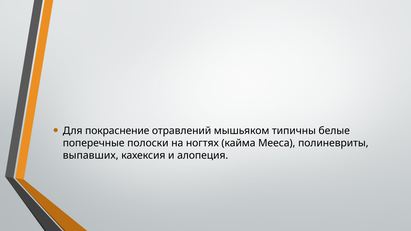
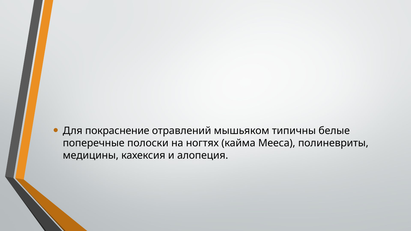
выпавших: выпавших -> медицины
